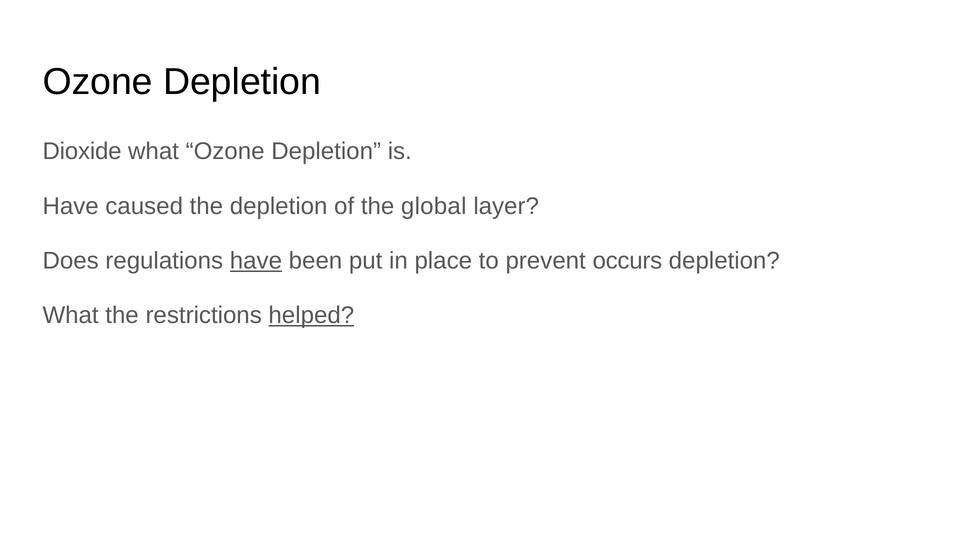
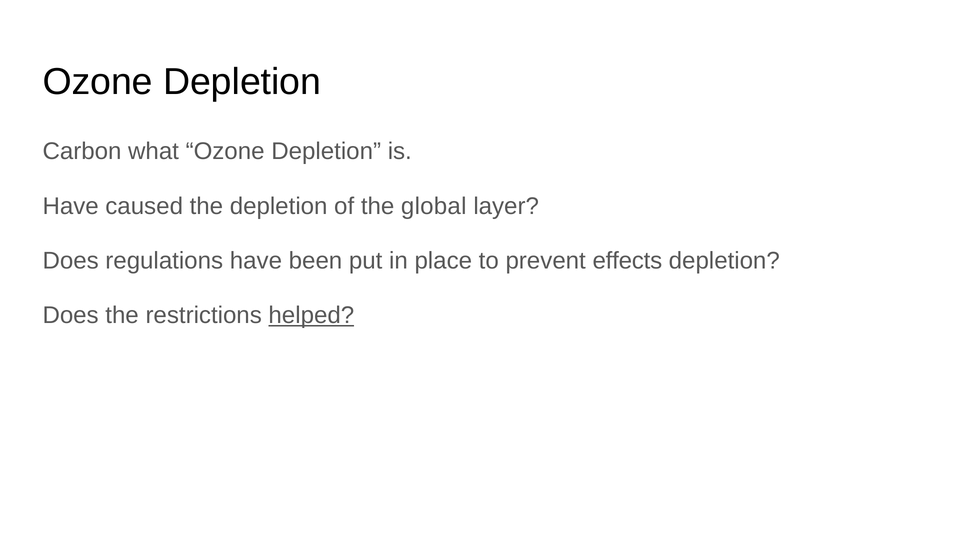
Dioxide: Dioxide -> Carbon
have at (256, 261) underline: present -> none
occurs: occurs -> effects
What at (71, 316): What -> Does
